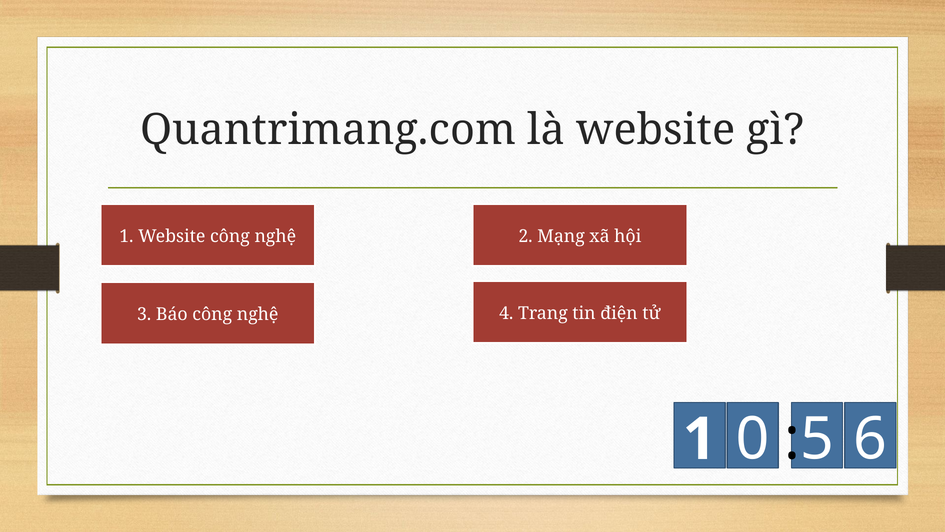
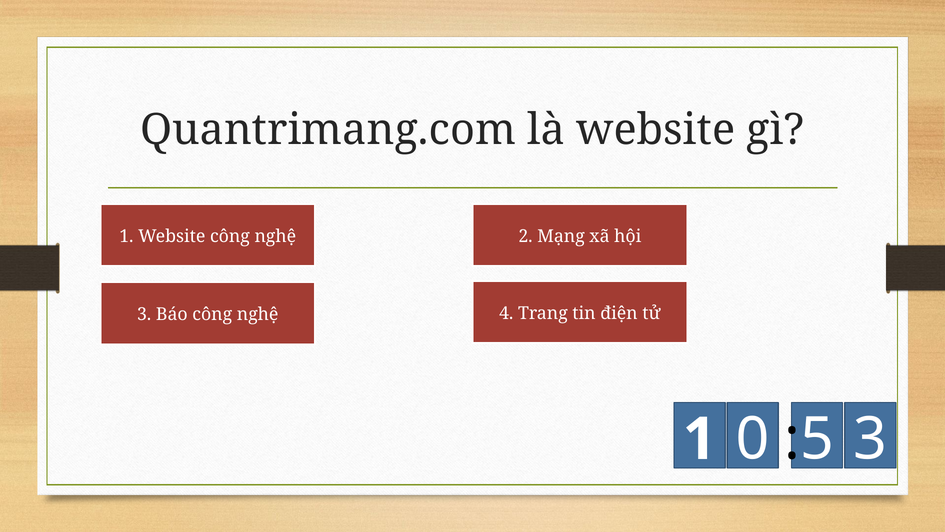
0 6: 6 -> 3
